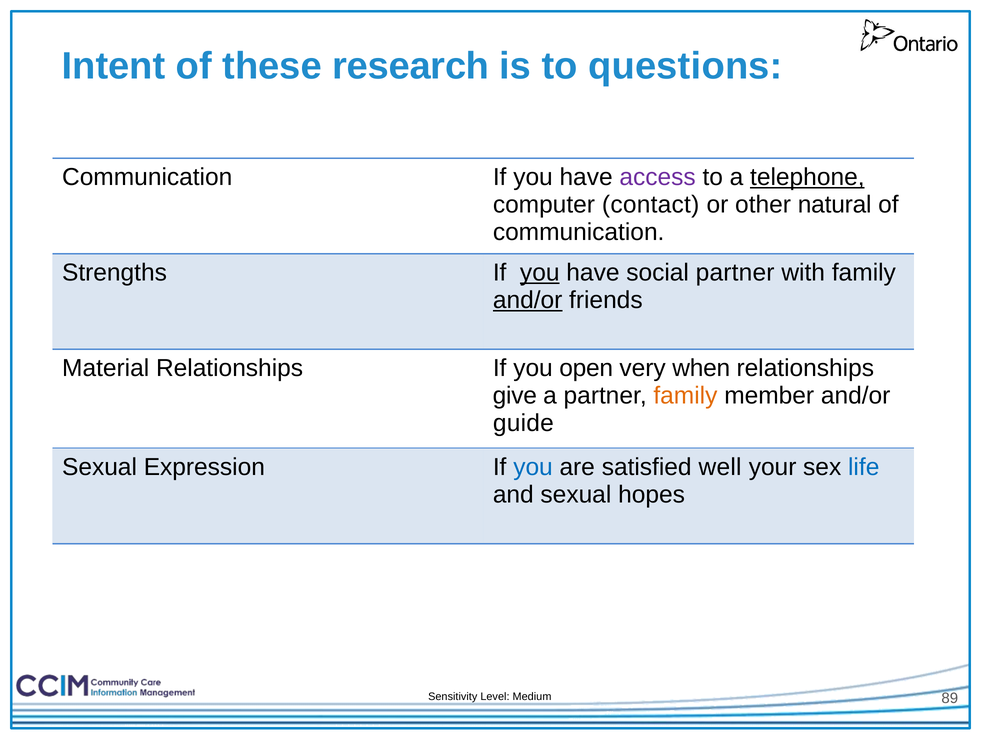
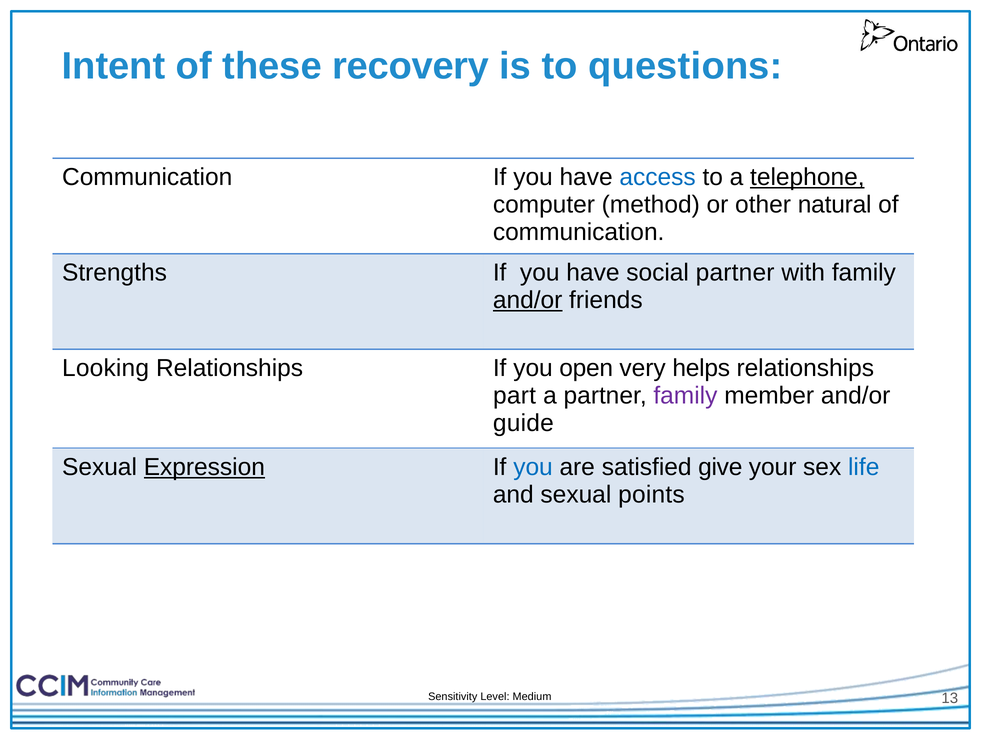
research: research -> recovery
access colour: purple -> blue
contact: contact -> method
you at (540, 273) underline: present -> none
Material: Material -> Looking
when: when -> helps
give: give -> part
family at (685, 396) colour: orange -> purple
Expression underline: none -> present
well: well -> give
hopes: hopes -> points
89: 89 -> 13
